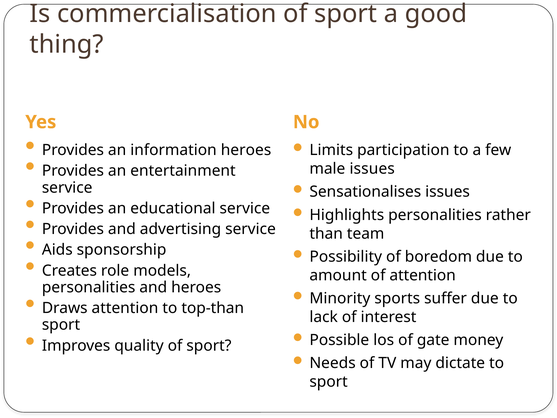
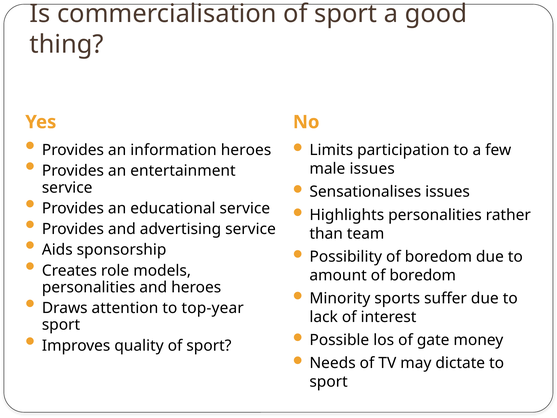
amount of attention: attention -> boredom
top-than: top-than -> top-year
